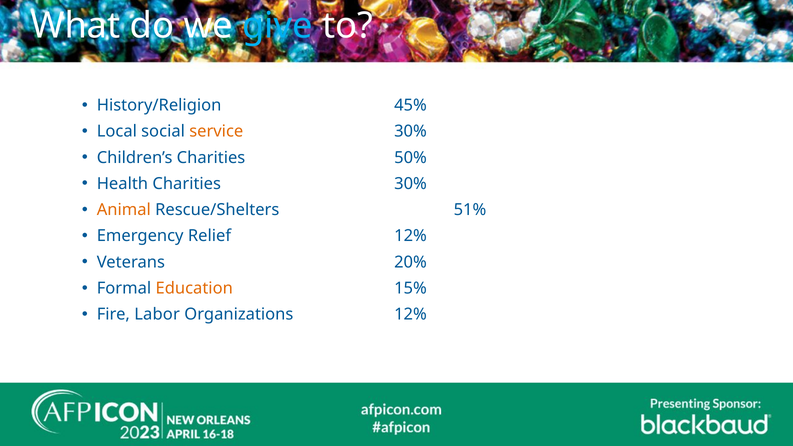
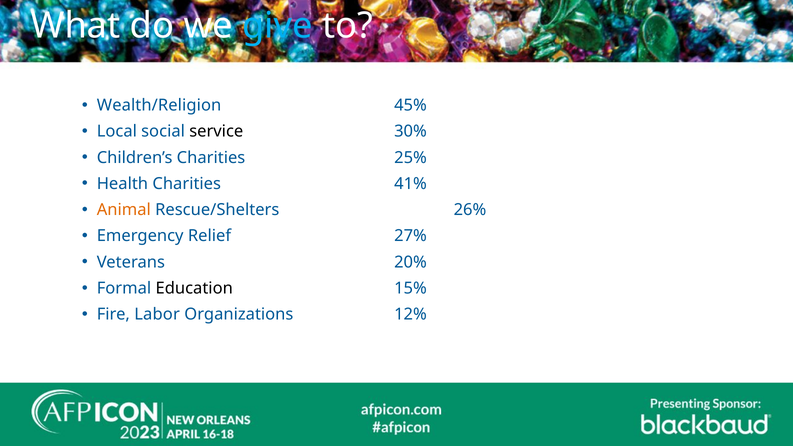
History/Religion: History/Religion -> Wealth/Religion
service colour: orange -> black
50%: 50% -> 25%
Charities 30%: 30% -> 41%
51%: 51% -> 26%
Relief 12%: 12% -> 27%
Education colour: orange -> black
